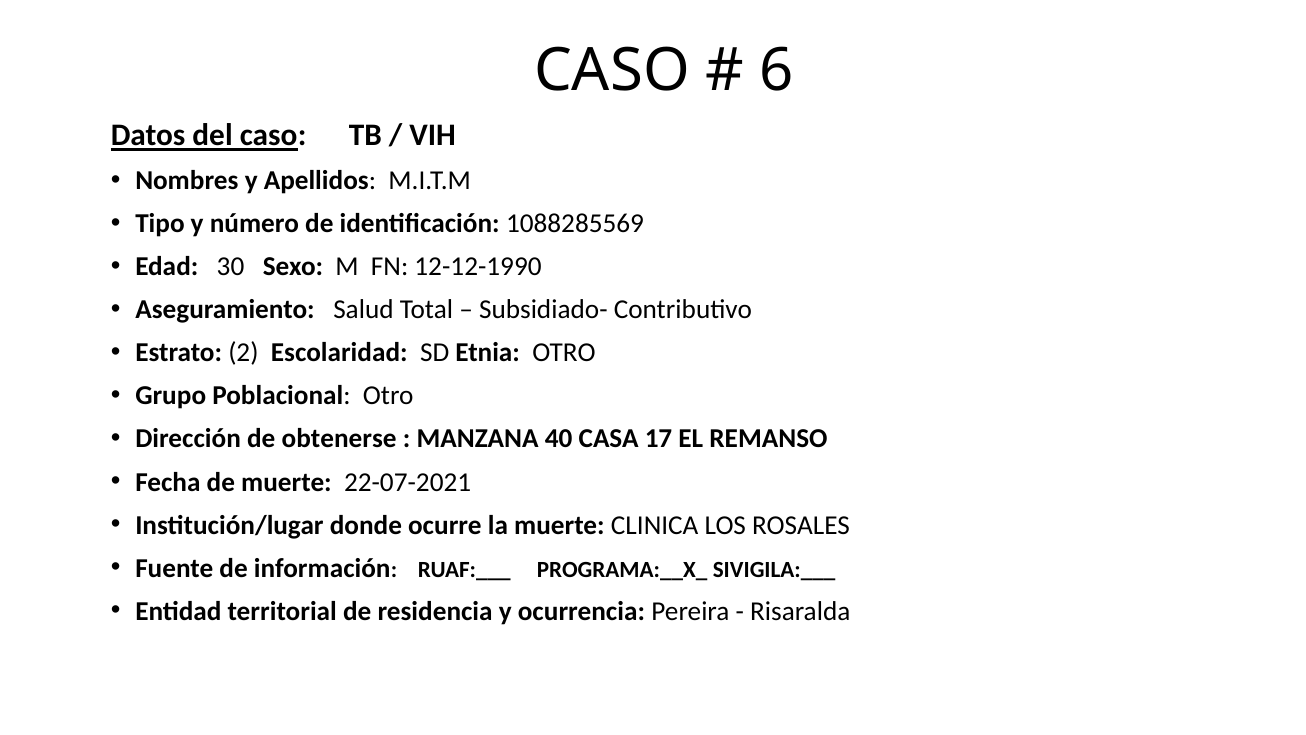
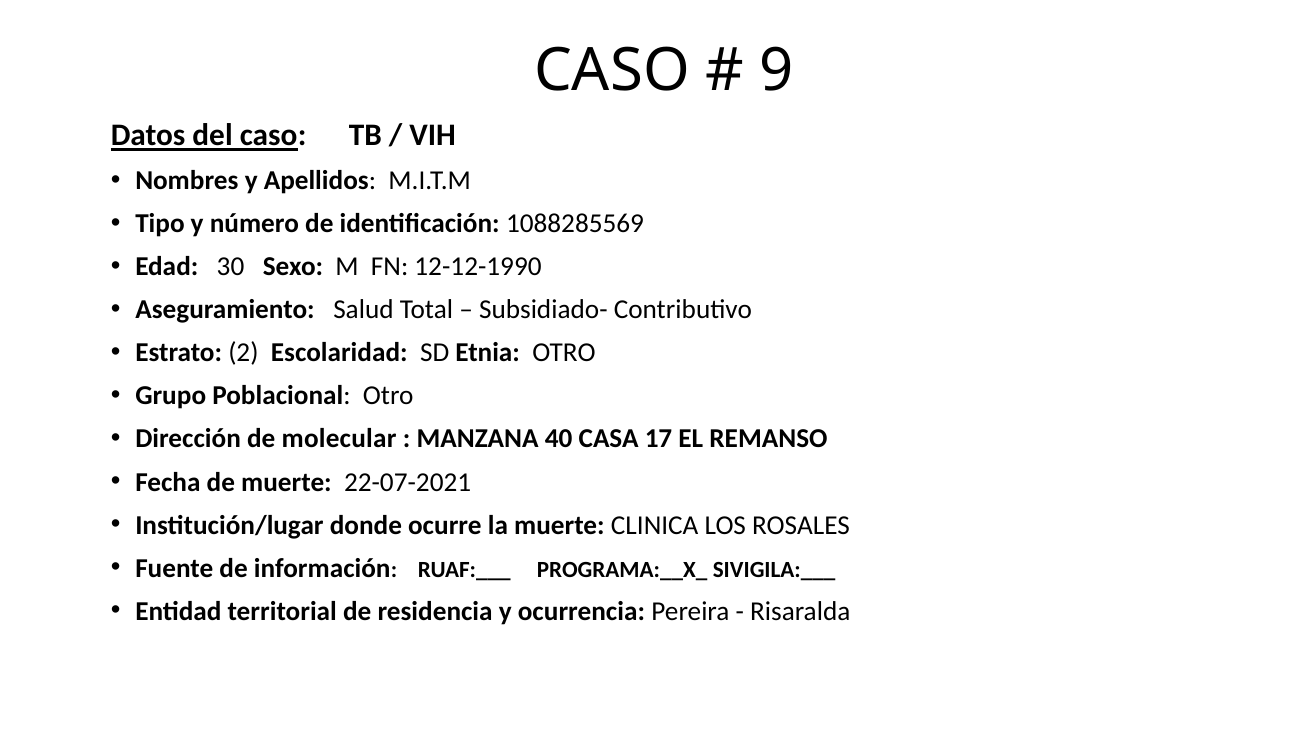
6: 6 -> 9
obtenerse: obtenerse -> molecular
